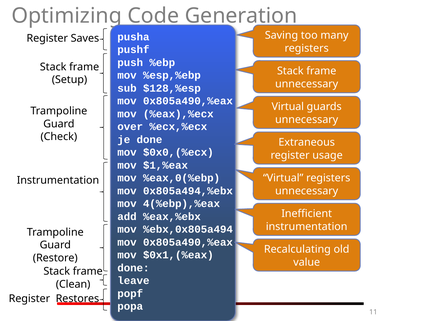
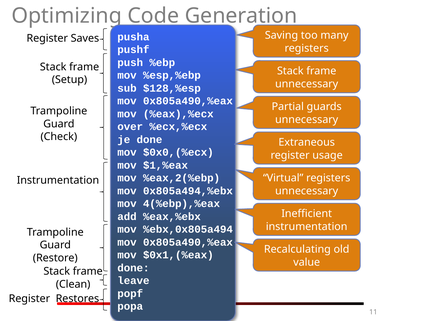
Virtual at (288, 107): Virtual -> Partial
%eax,0(%ebp: %eax,0(%ebp -> %eax,2(%ebp
